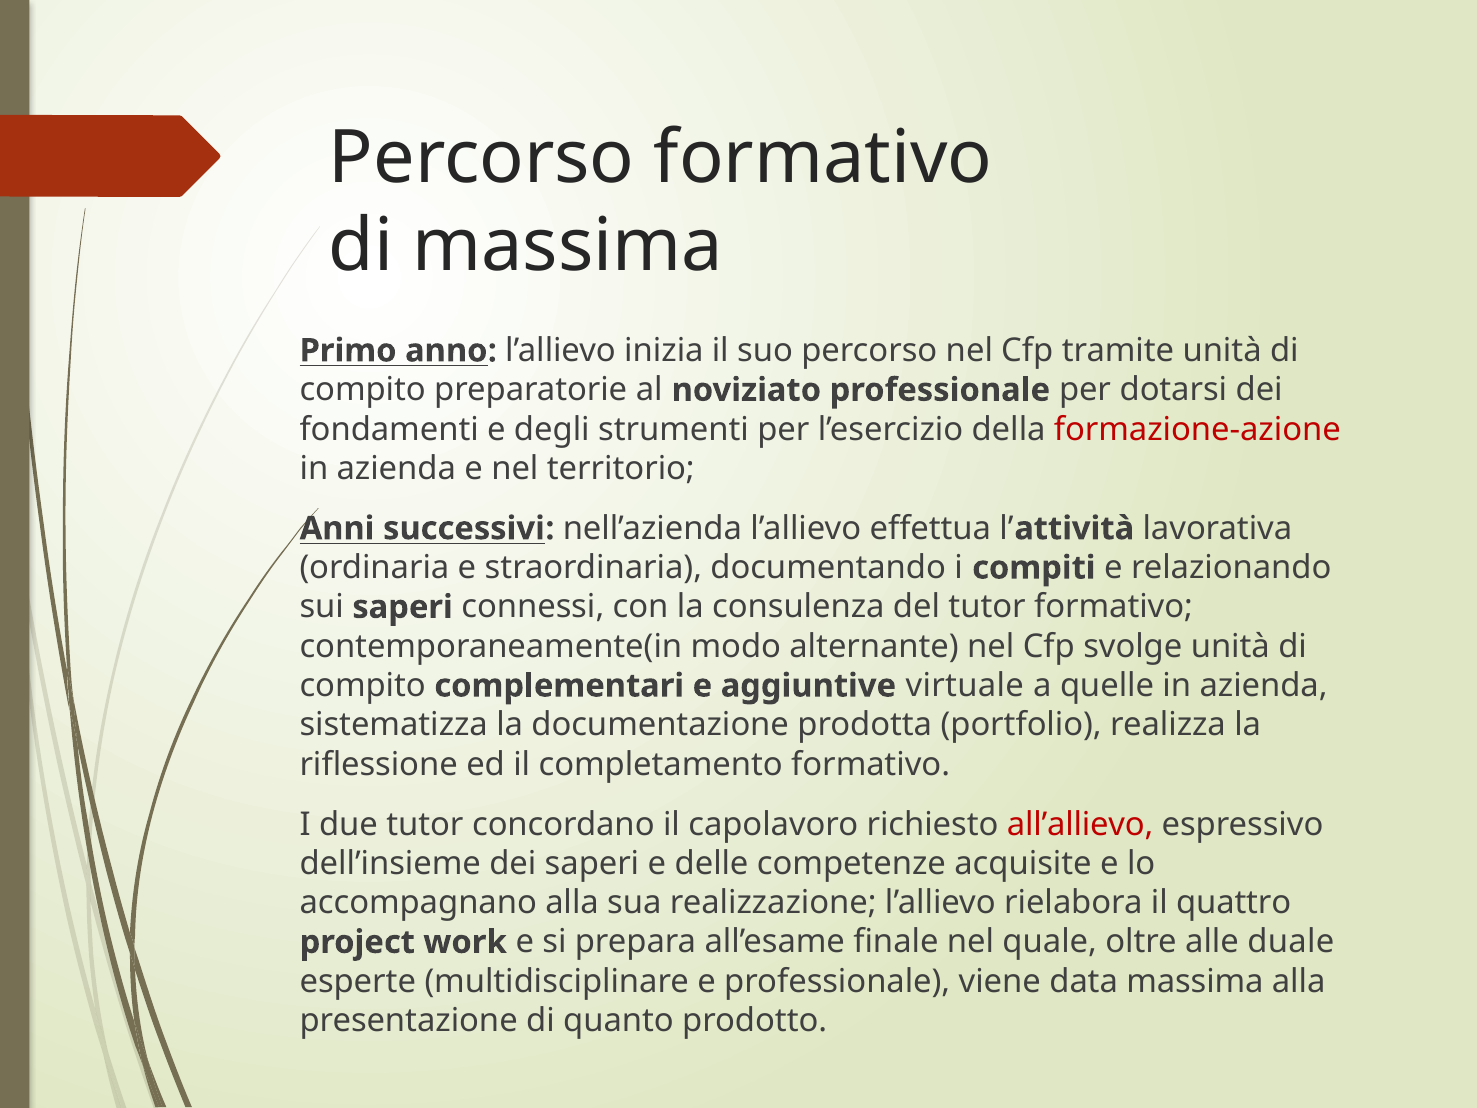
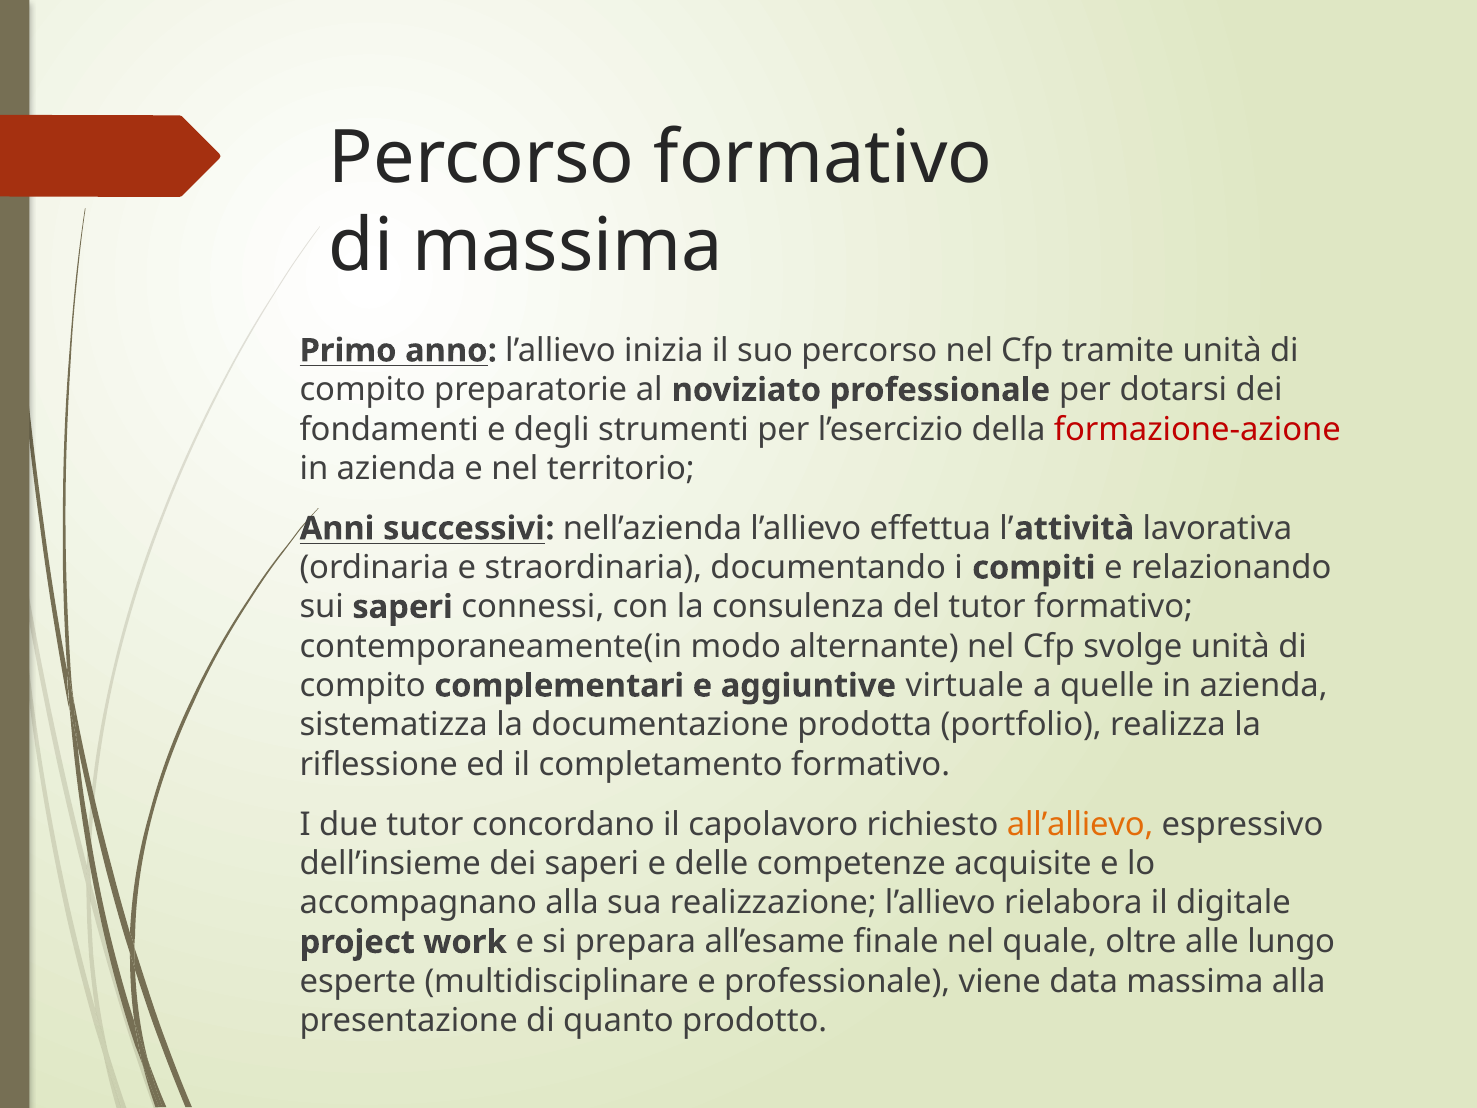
all’allievo colour: red -> orange
quattro: quattro -> digitale
duale: duale -> lungo
